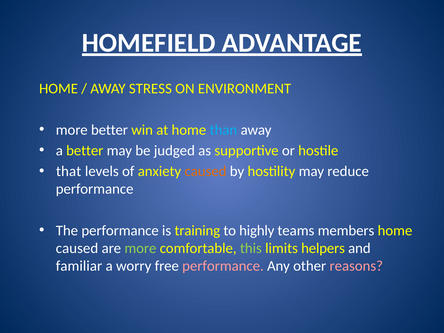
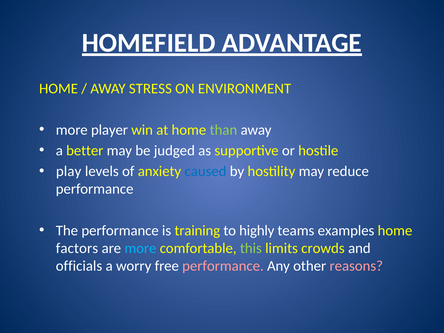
more better: better -> player
than colour: light blue -> light green
that: that -> play
caused at (206, 171) colour: orange -> blue
members: members -> examples
caused at (77, 248): caused -> factors
more at (140, 248) colour: light green -> light blue
helpers: helpers -> crowds
familiar: familiar -> officials
